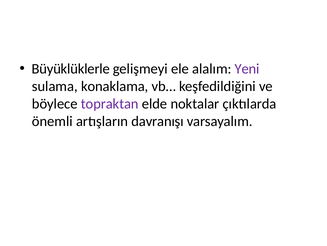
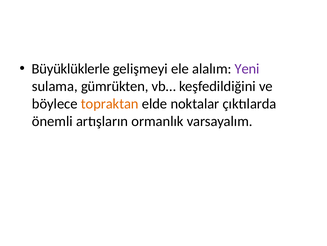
konaklama: konaklama -> gümrükten
topraktan colour: purple -> orange
davranışı: davranışı -> ormanlık
